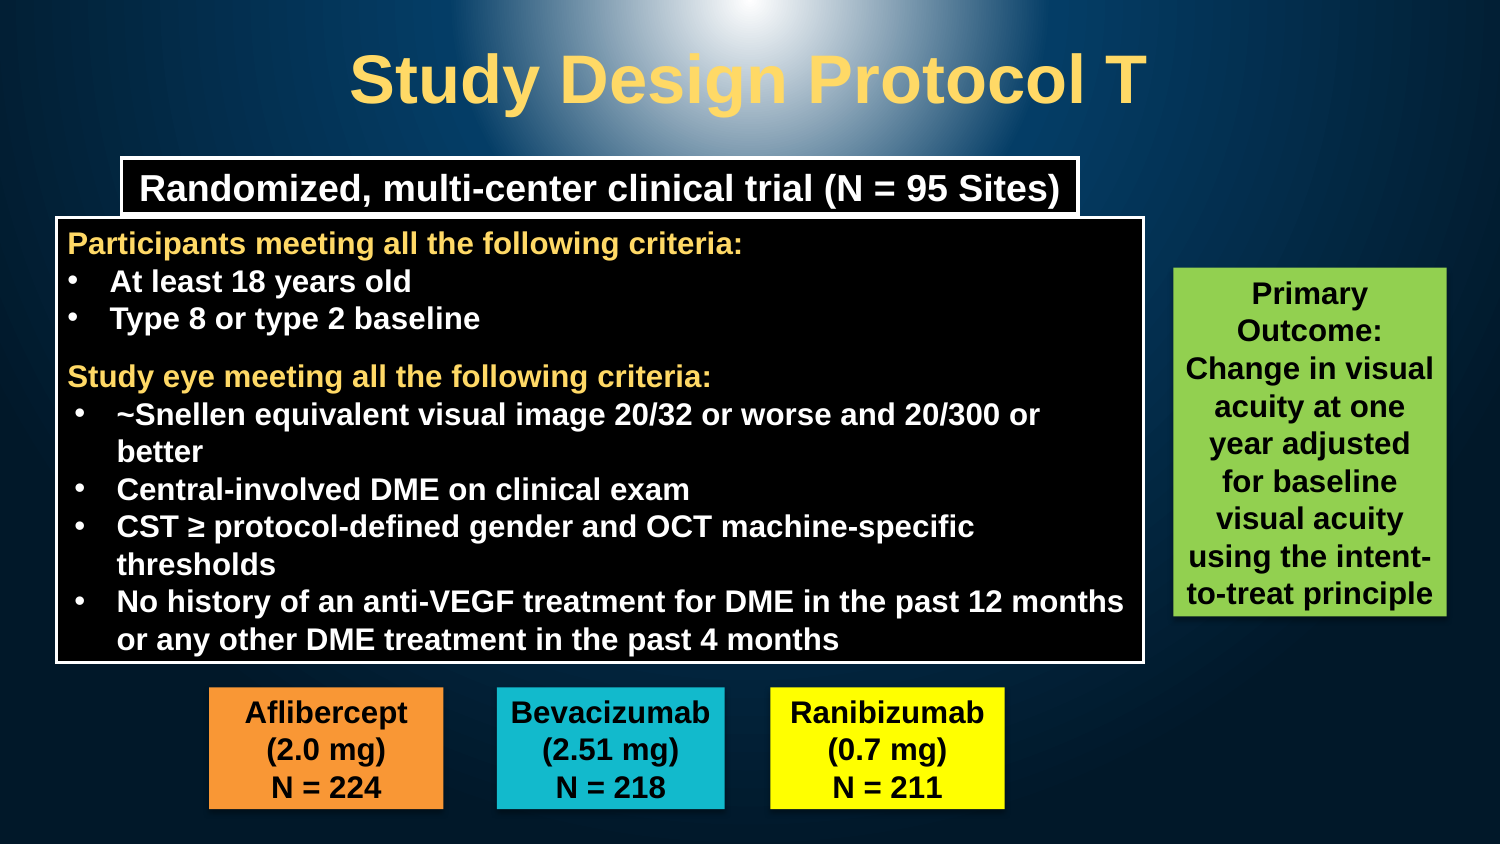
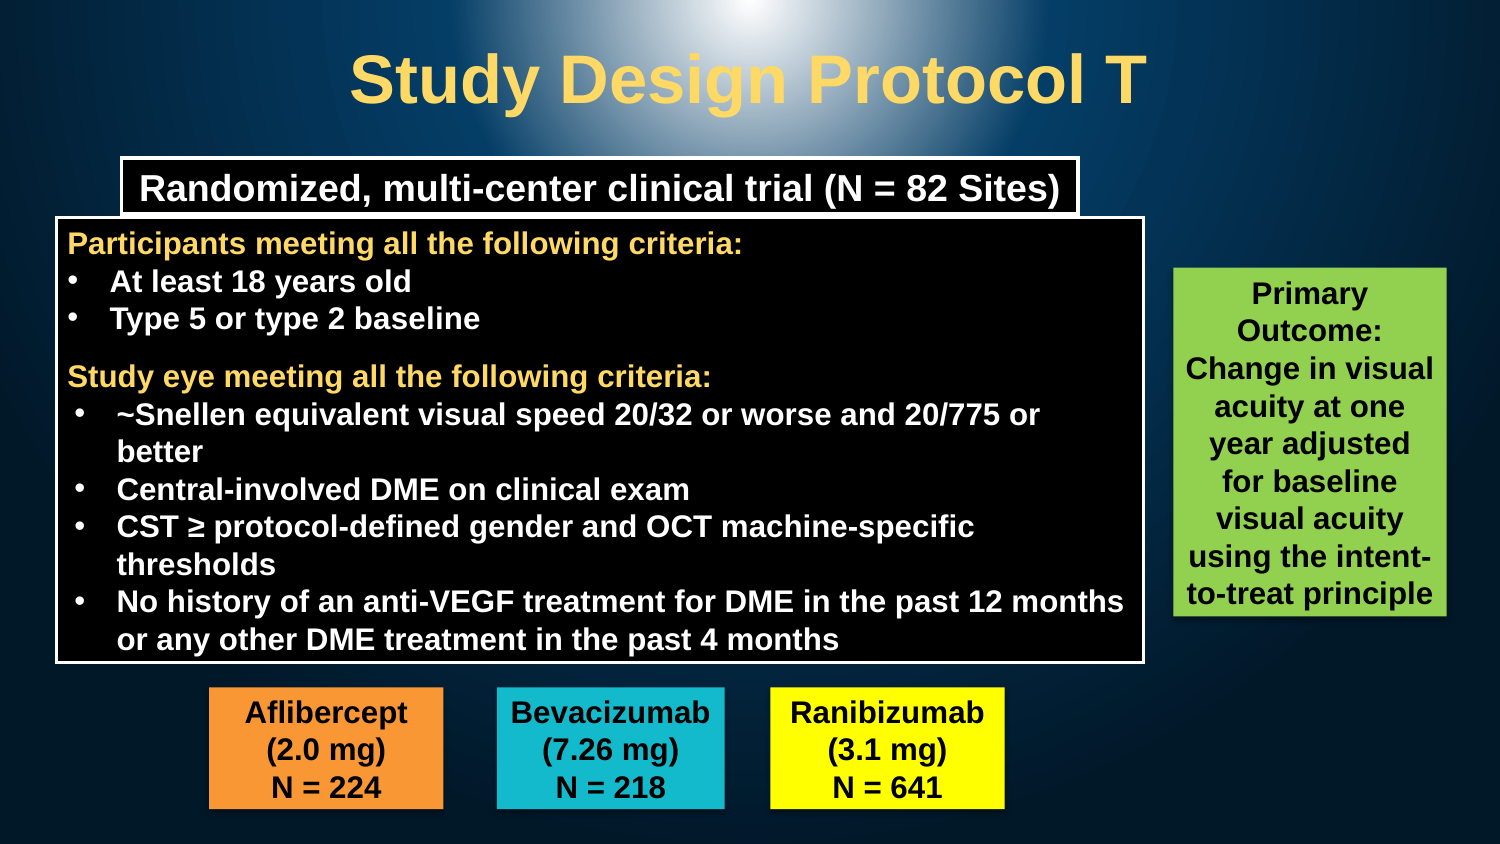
95: 95 -> 82
8: 8 -> 5
image: image -> speed
20/300: 20/300 -> 20/775
2.51: 2.51 -> 7.26
0.7: 0.7 -> 3.1
211: 211 -> 641
